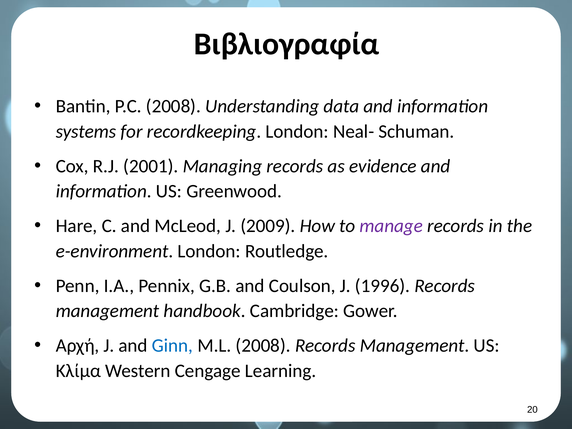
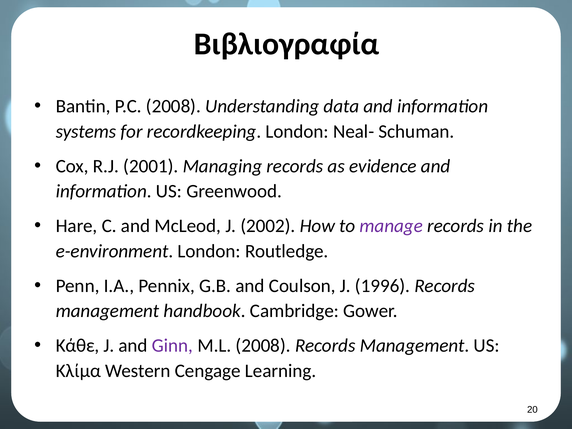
2009: 2009 -> 2002
Αρχή: Αρχή -> Κάθε
Ginn colour: blue -> purple
